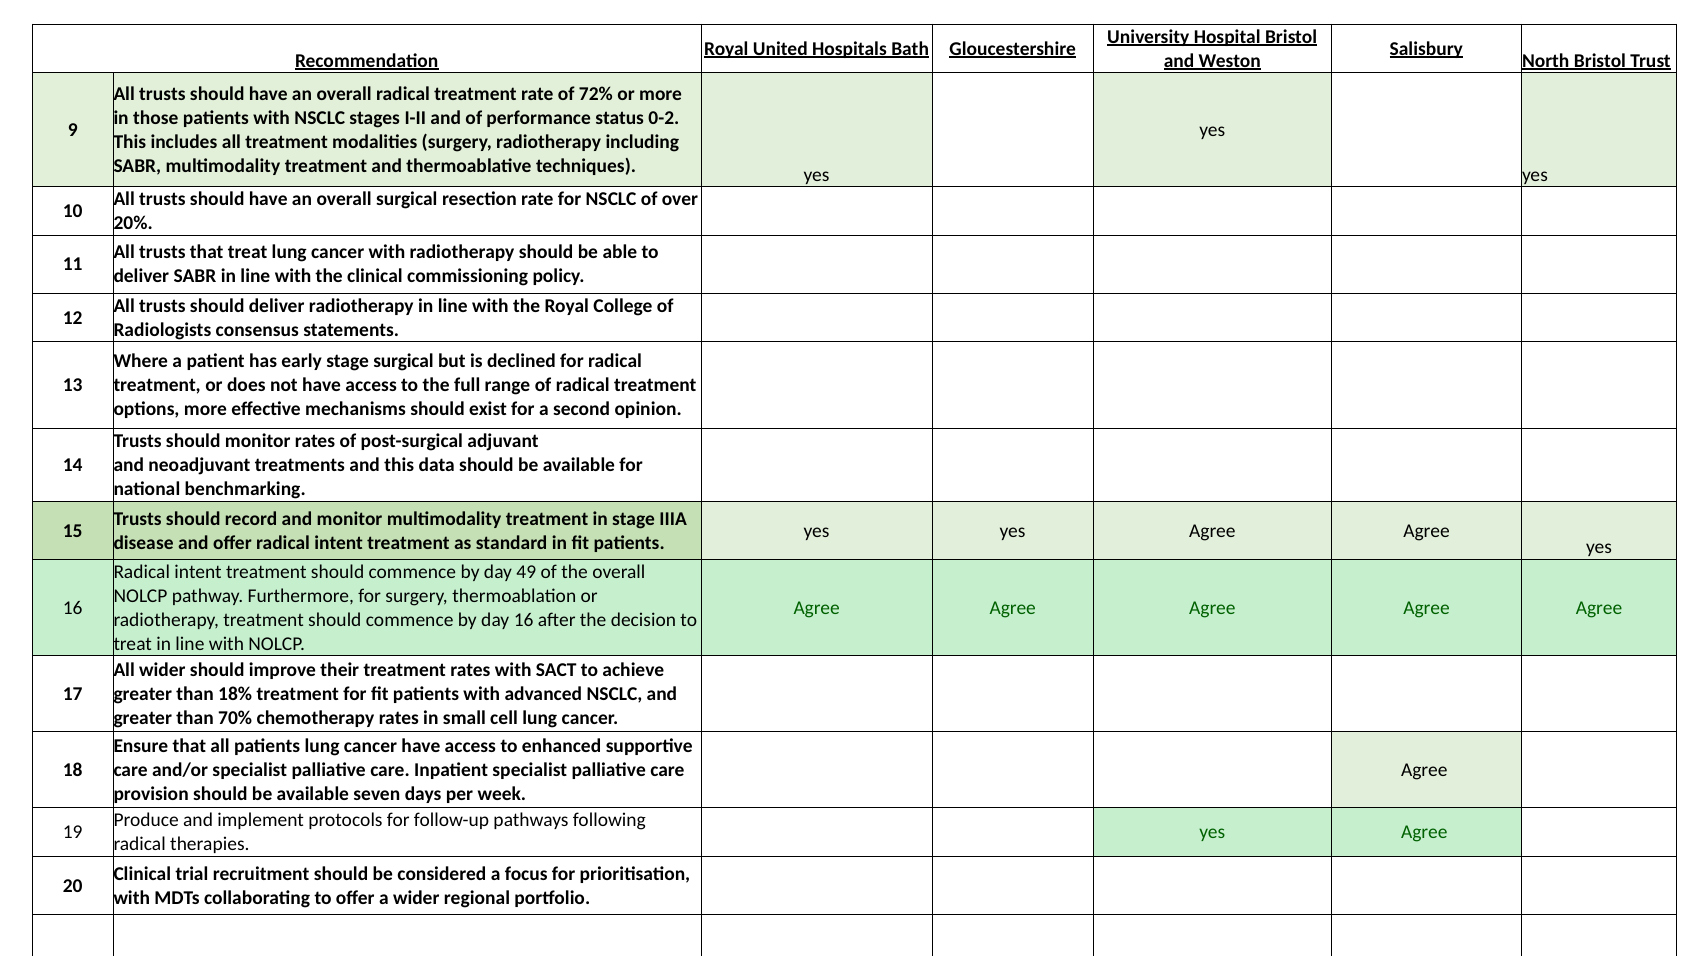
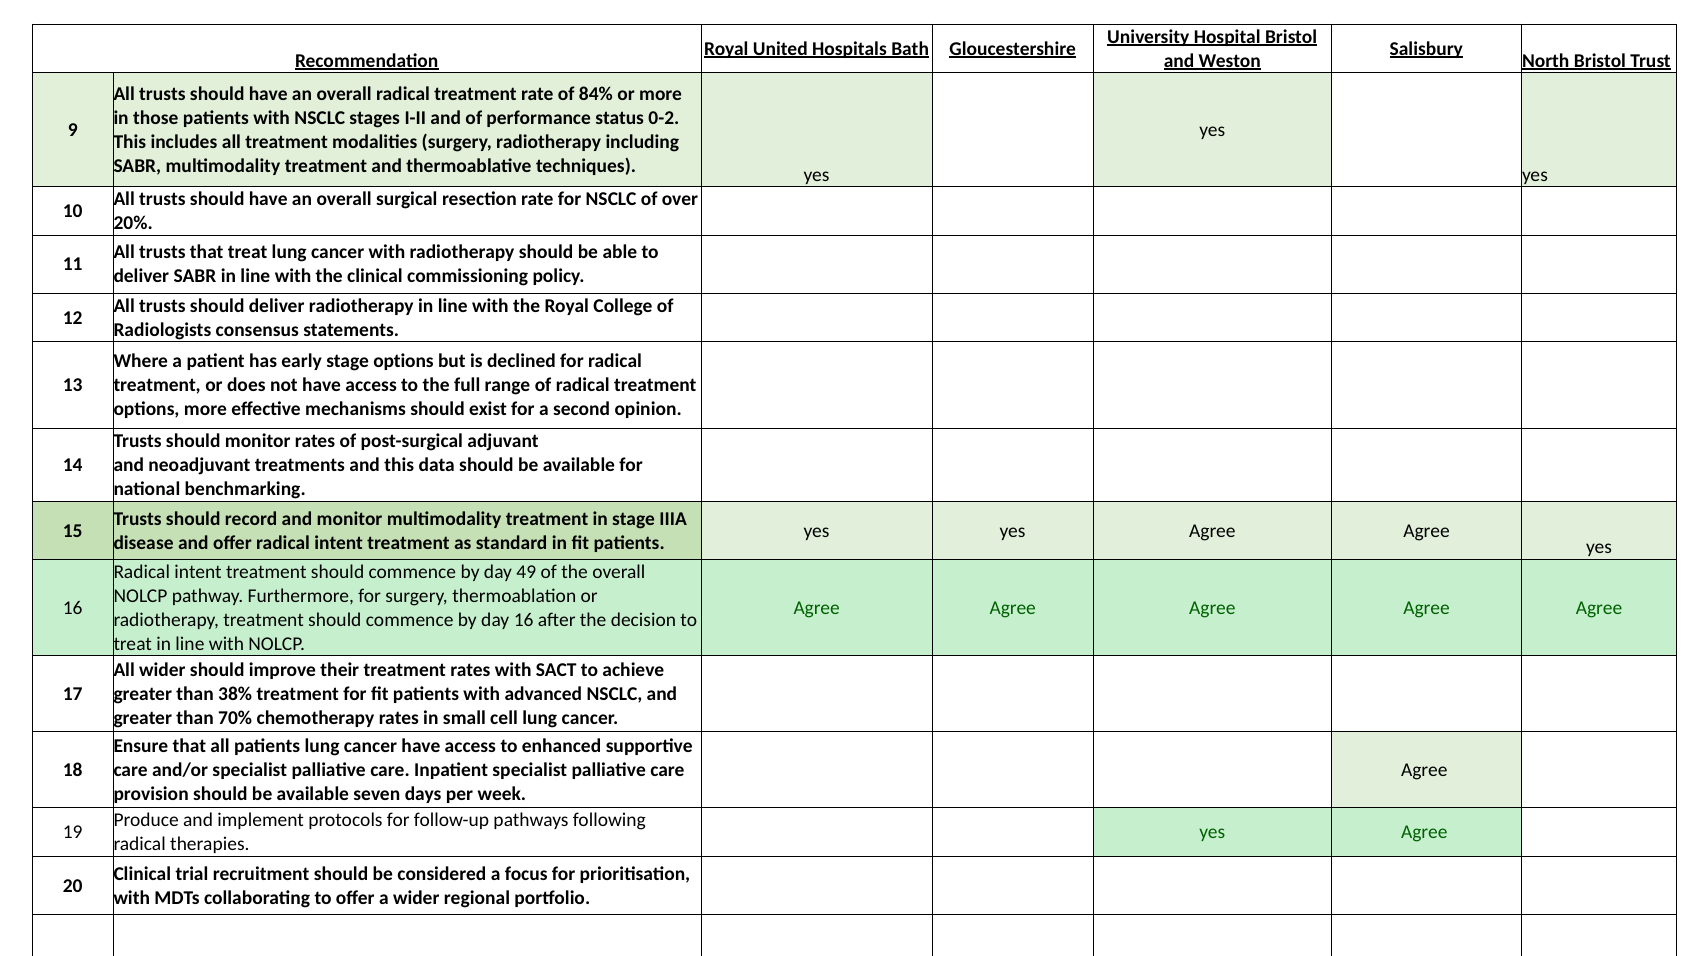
72%: 72% -> 84%
stage surgical: surgical -> options
18%: 18% -> 38%
